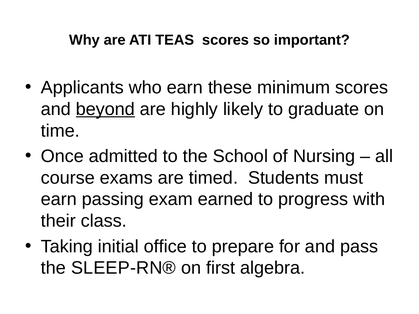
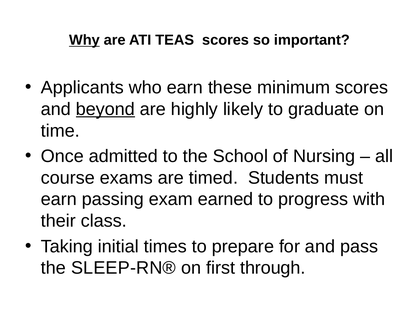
Why underline: none -> present
office: office -> times
algebra: algebra -> through
